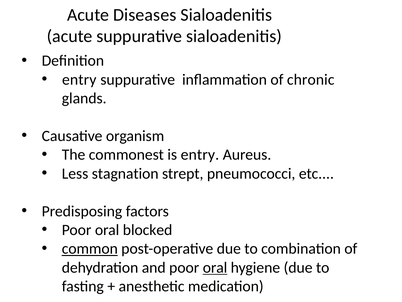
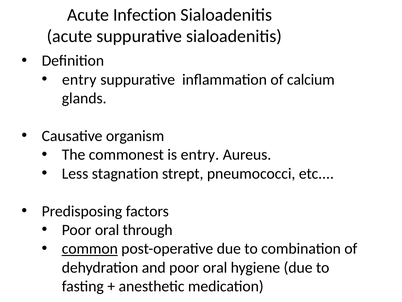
Diseases: Diseases -> Infection
chronic: chronic -> calcium
blocked: blocked -> through
oral at (215, 267) underline: present -> none
